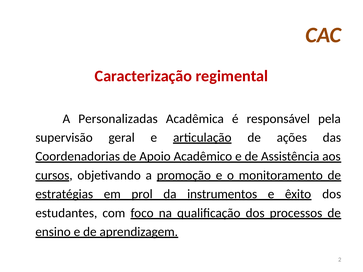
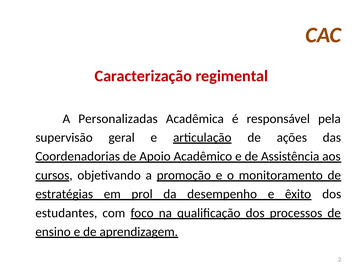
instrumentos: instrumentos -> desempenho
